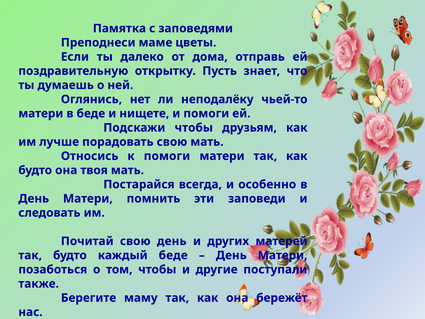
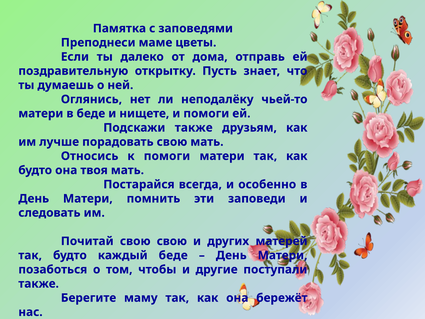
Подскажи чтобы: чтобы -> также
свою день: день -> свою
